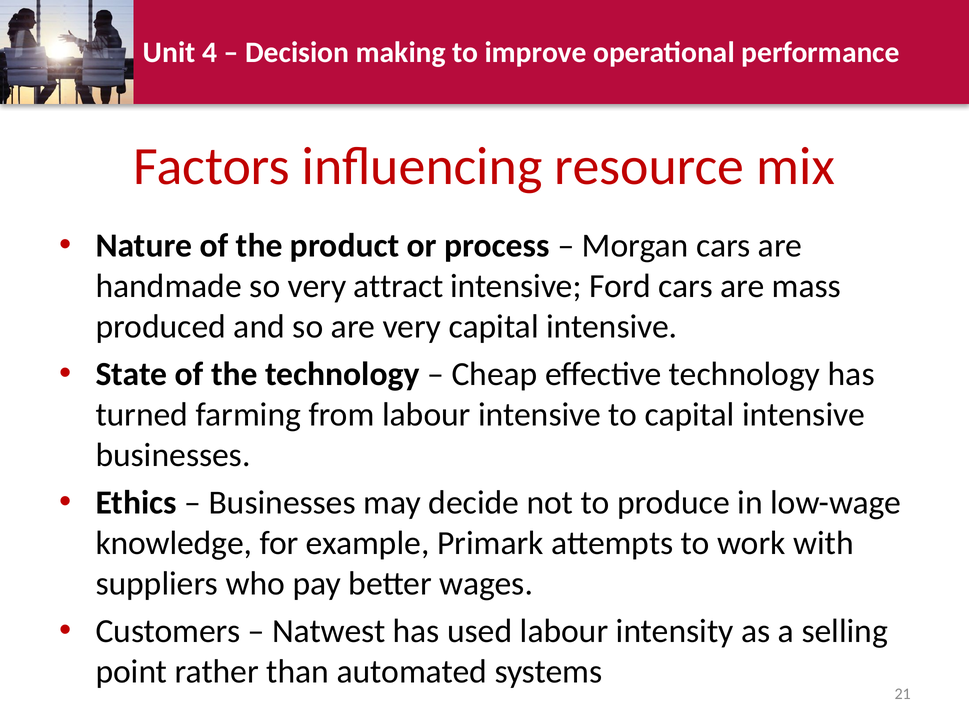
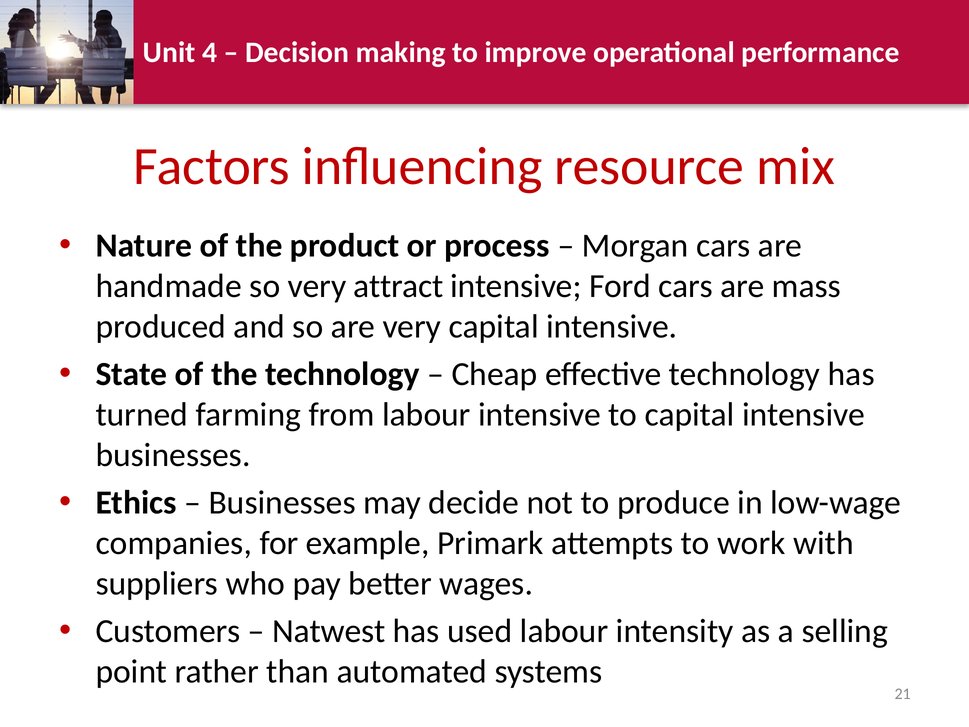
knowledge: knowledge -> companies
